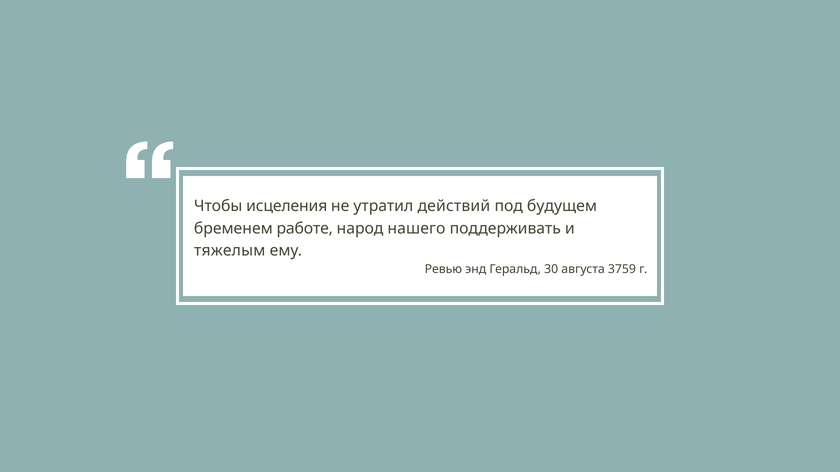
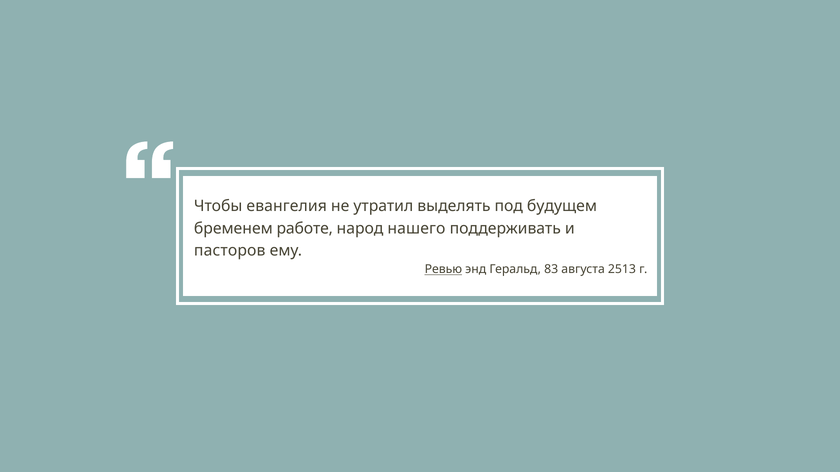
исцеления: исцеления -> евангелия
действий: действий -> выделять
тяжелым: тяжелым -> пасторов
Ревью underline: none -> present
30: 30 -> 83
3759: 3759 -> 2513
